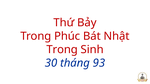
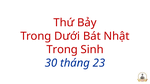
Phúc: Phúc -> Dưới
93: 93 -> 23
